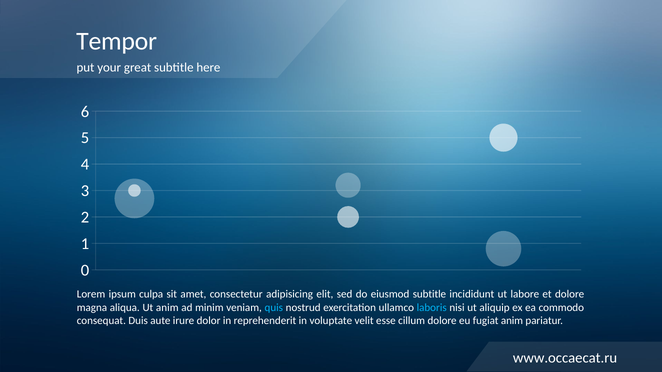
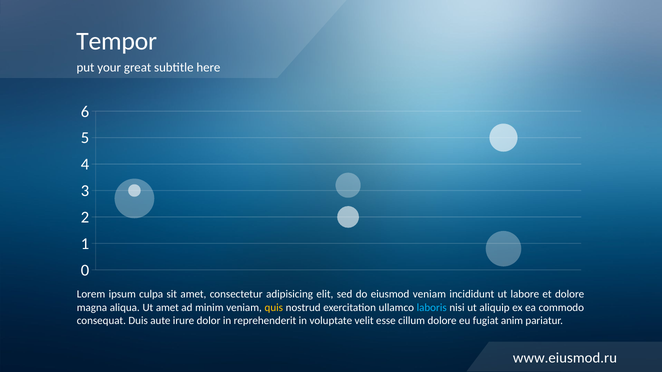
eiusmod subtitle: subtitle -> veniam
Ut anim: anim -> amet
quis colour: light blue -> yellow
www.occaecat.ru: www.occaecat.ru -> www.eiusmod.ru
